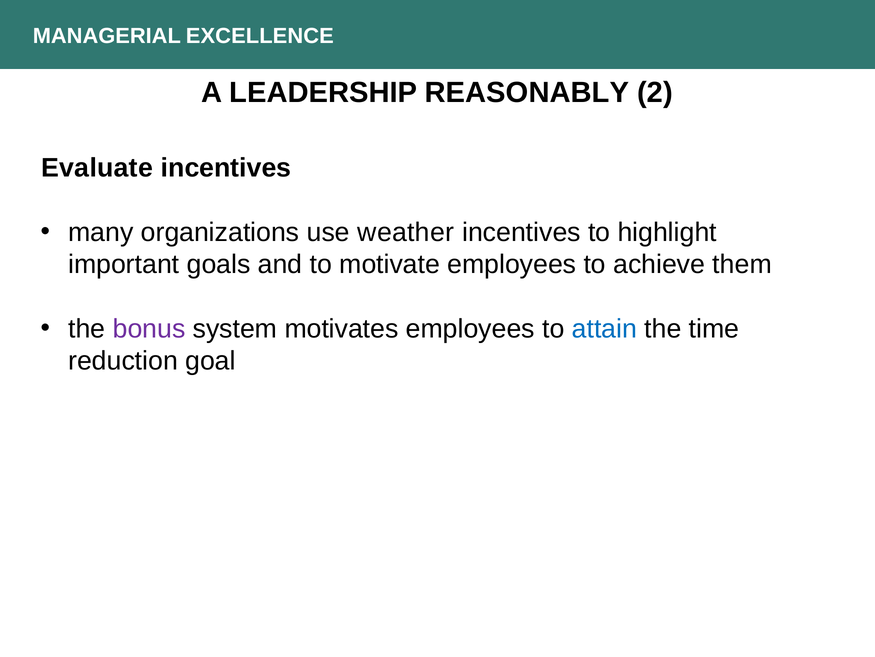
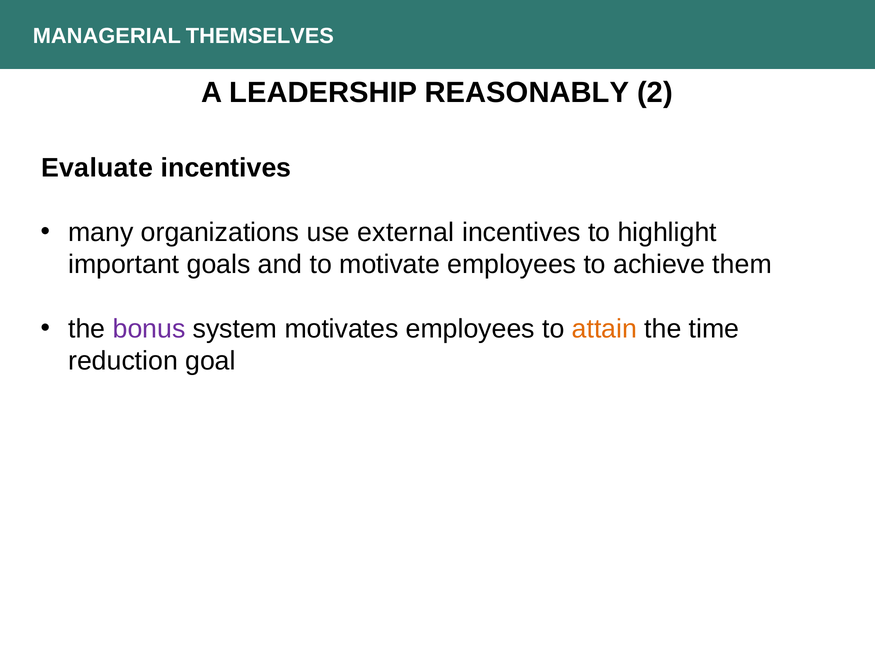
EXCELLENCE: EXCELLENCE -> THEMSELVES
weather: weather -> external
attain colour: blue -> orange
